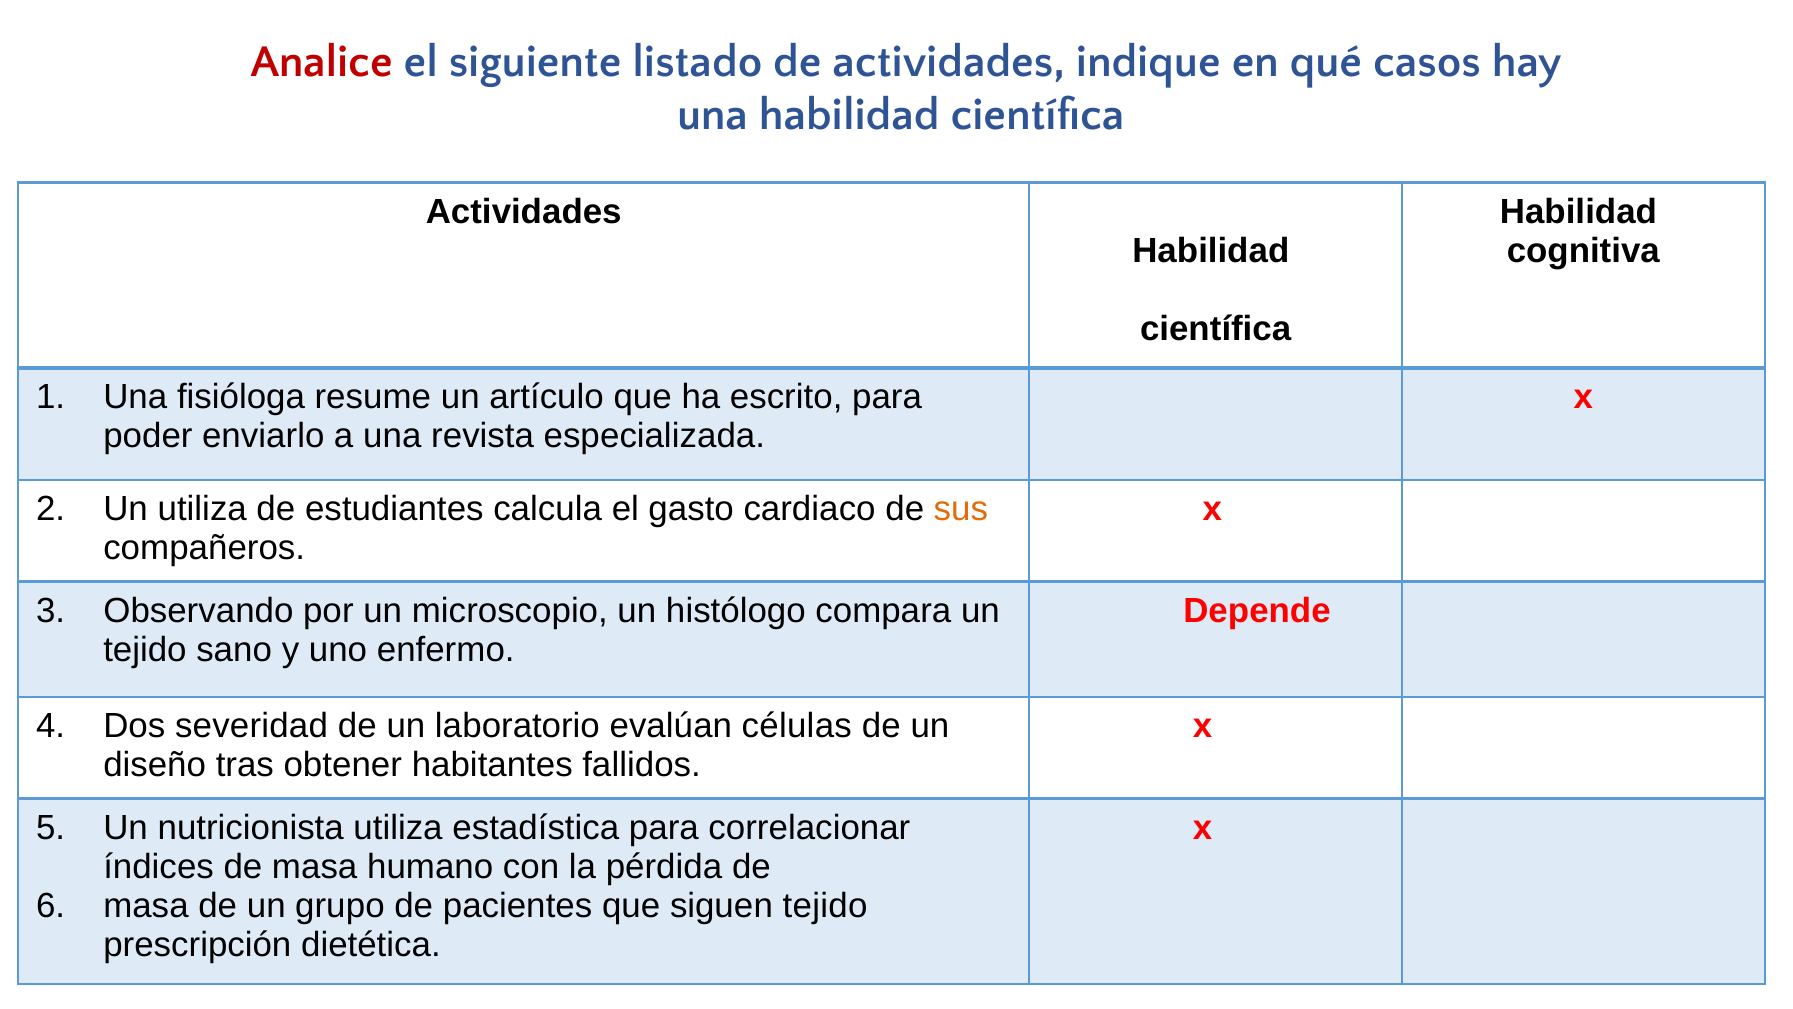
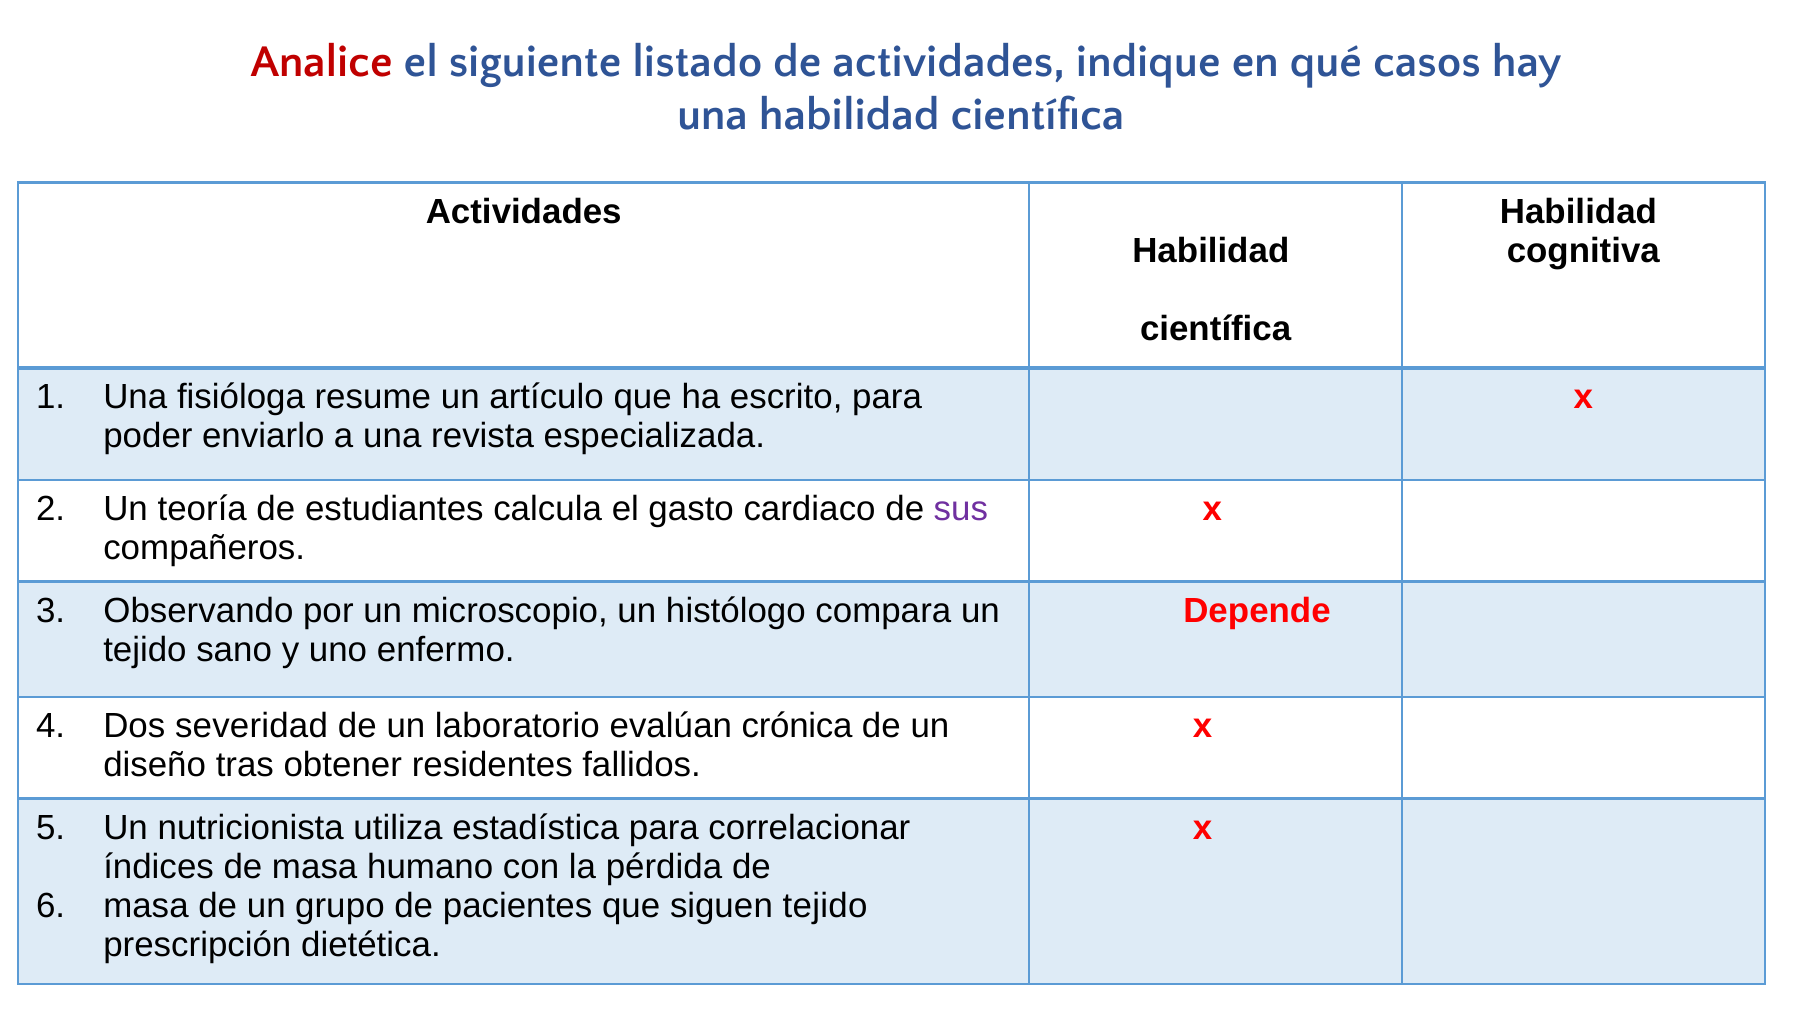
Un utiliza: utiliza -> teoría
sus colour: orange -> purple
células: células -> crónica
habitantes: habitantes -> residentes
